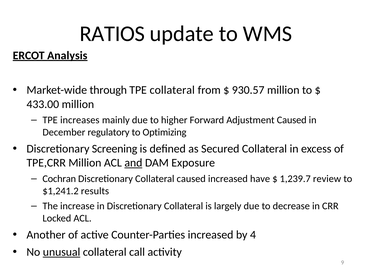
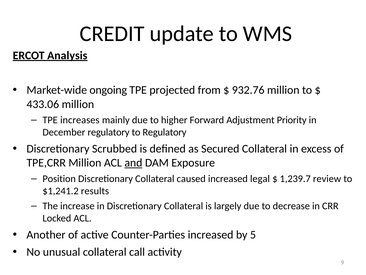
RATIOS: RATIOS -> CREDIT
through: through -> ongoing
TPE collateral: collateral -> projected
930.57: 930.57 -> 932.76
433.00: 433.00 -> 433.06
Adjustment Caused: Caused -> Priority
to Optimizing: Optimizing -> Regulatory
Screening: Screening -> Scrubbed
Cochran: Cochran -> Position
have: have -> legal
4: 4 -> 5
unusual underline: present -> none
